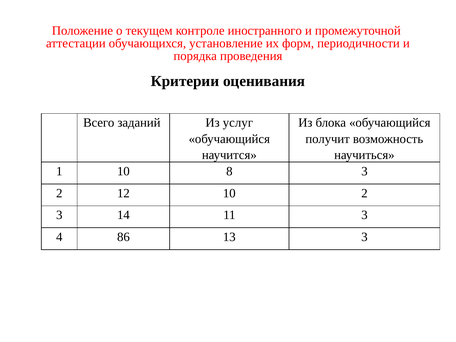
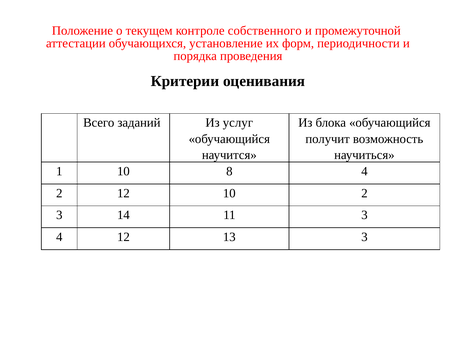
иностранного: иностранного -> собственного
8 3: 3 -> 4
4 86: 86 -> 12
